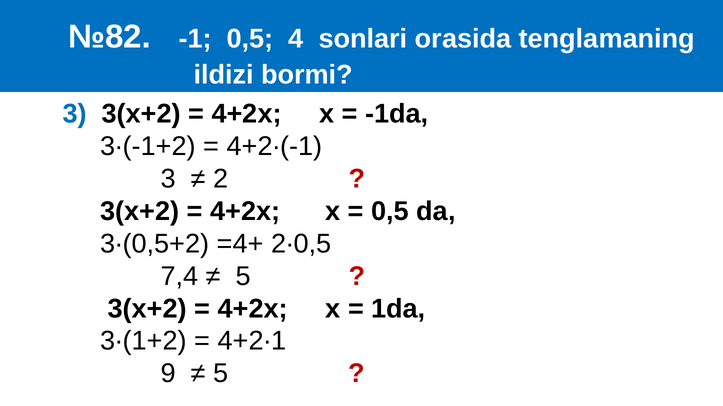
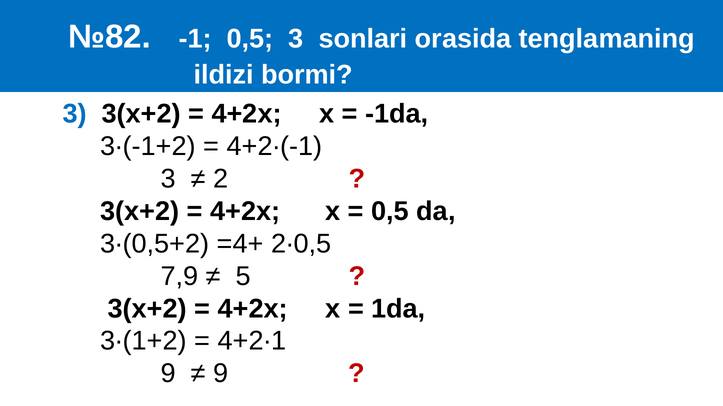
0,5 4: 4 -> 3
7,4: 7,4 -> 7,9
5 at (221, 374): 5 -> 9
